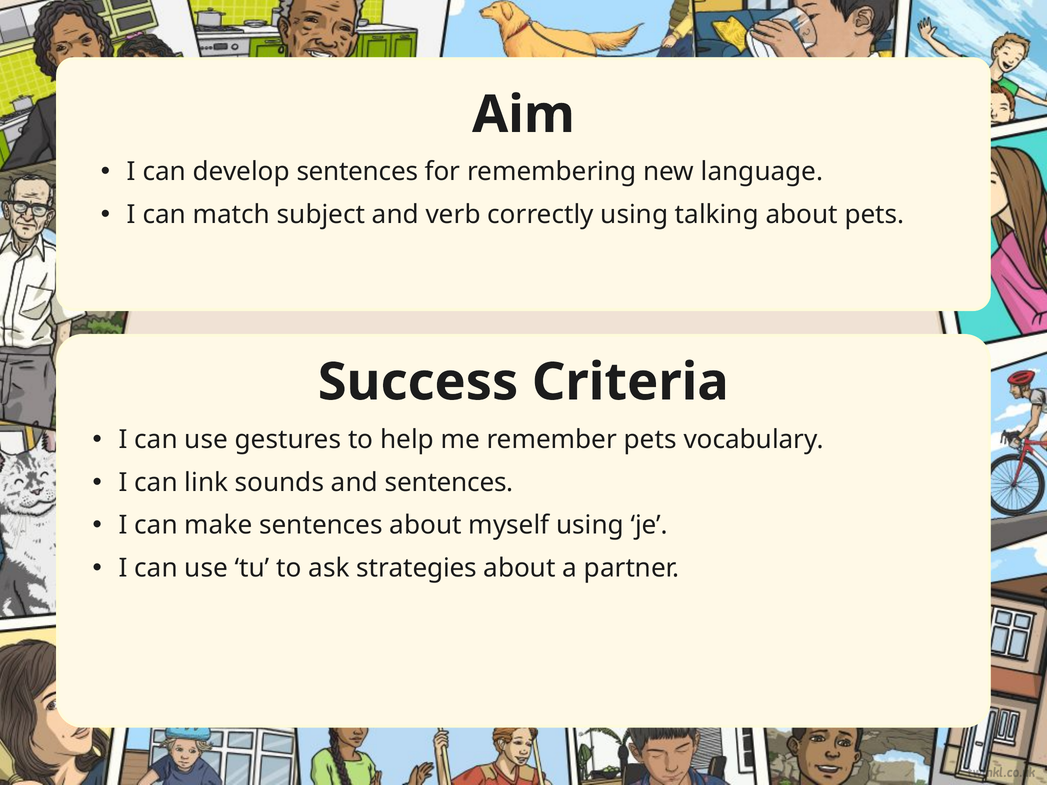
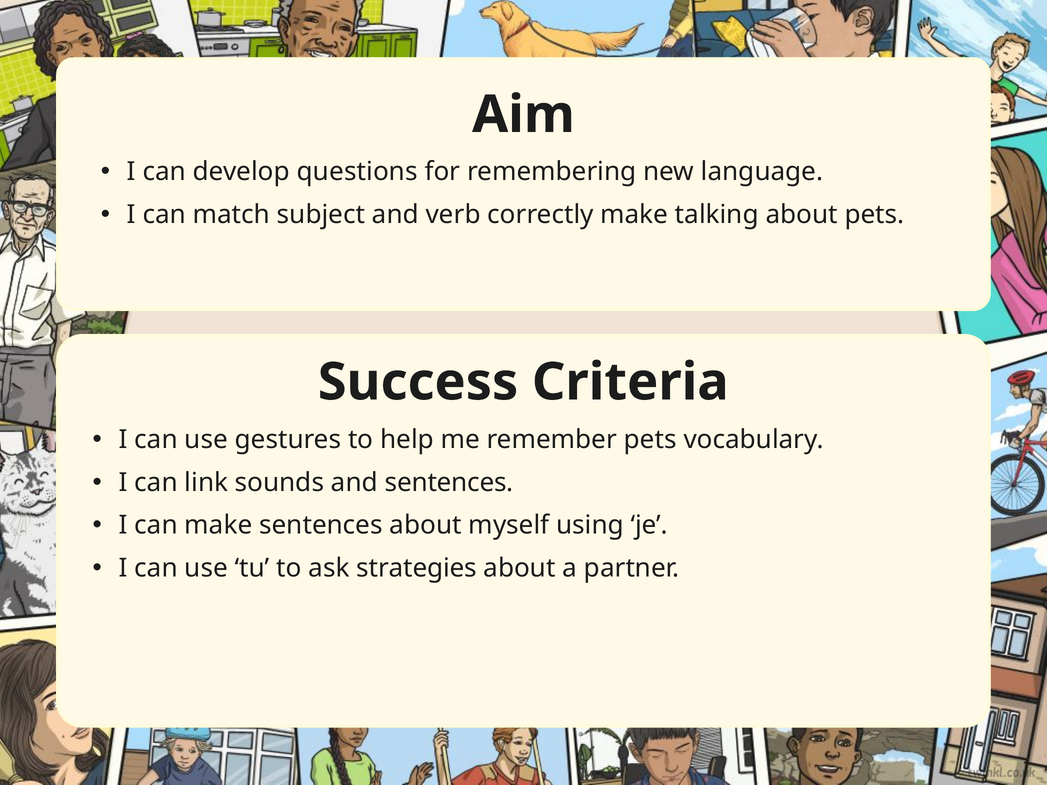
develop sentences: sentences -> questions
correctly using: using -> make
